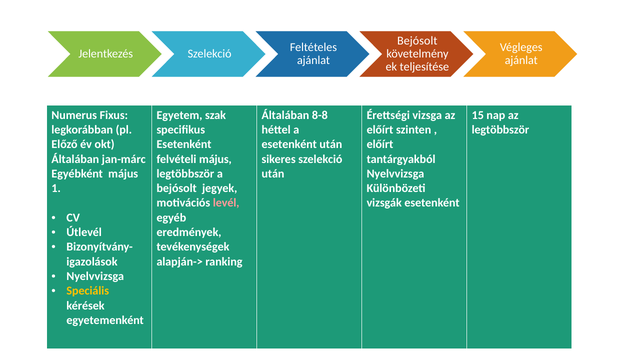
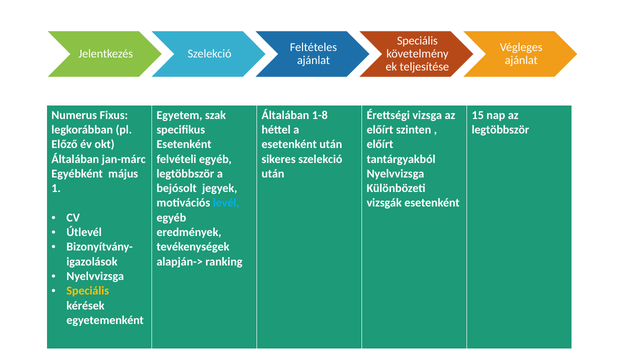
Bejósolt at (417, 41): Bejósolt -> Speciális
8-8: 8-8 -> 1-8
felvételi május: május -> egyéb
levél colour: pink -> light blue
